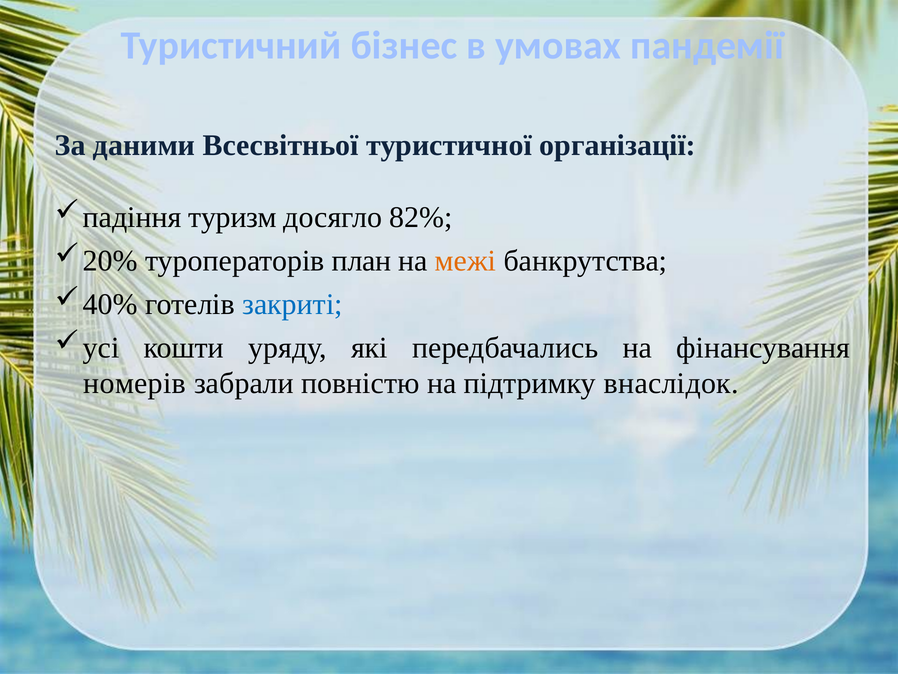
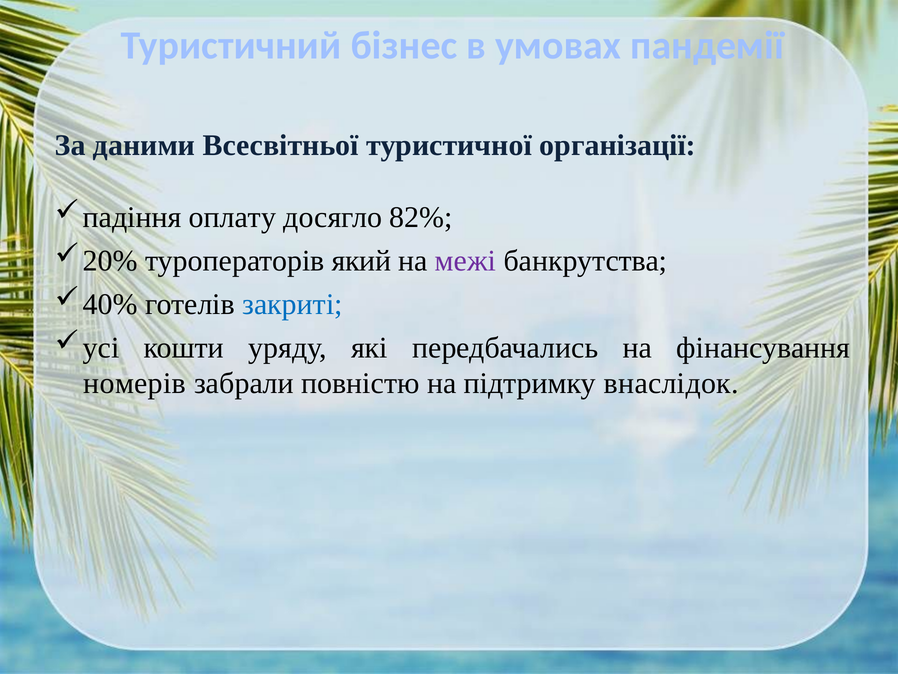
туризм: туризм -> оплату
план: план -> який
межі colour: orange -> purple
